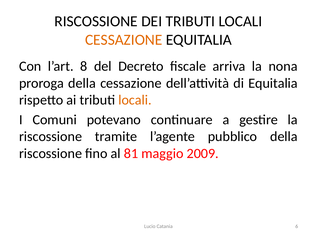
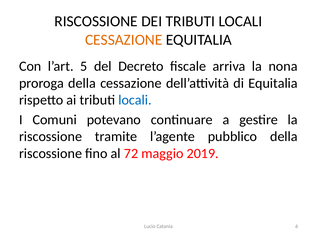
8: 8 -> 5
locali at (135, 100) colour: orange -> blue
81: 81 -> 72
2009: 2009 -> 2019
